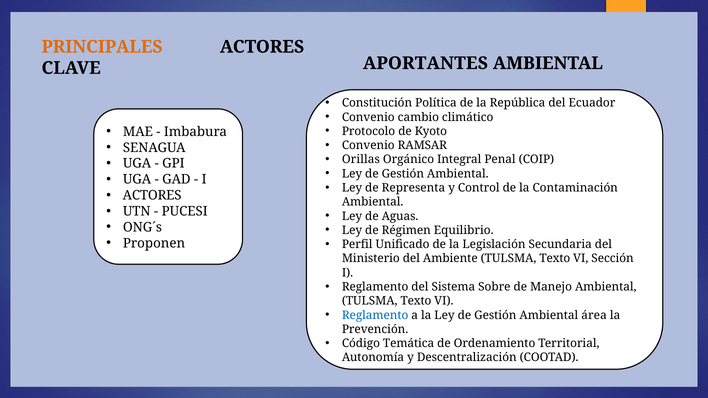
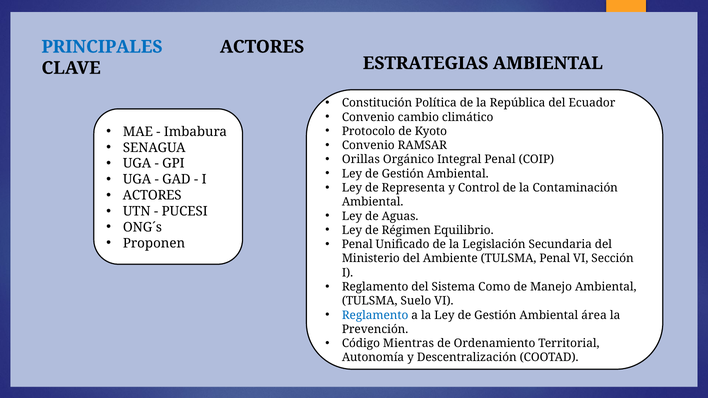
PRINCIPALES colour: orange -> blue
APORTANTES: APORTANTES -> ESTRATEGIAS
Perfil at (357, 245): Perfil -> Penal
Ambiente TULSMA Texto: Texto -> Penal
Sobre: Sobre -> Como
Texto at (416, 301): Texto -> Suelo
Temática: Temática -> Mientras
